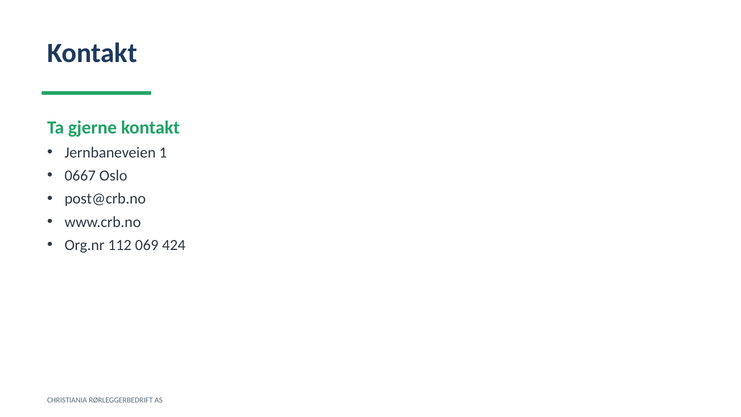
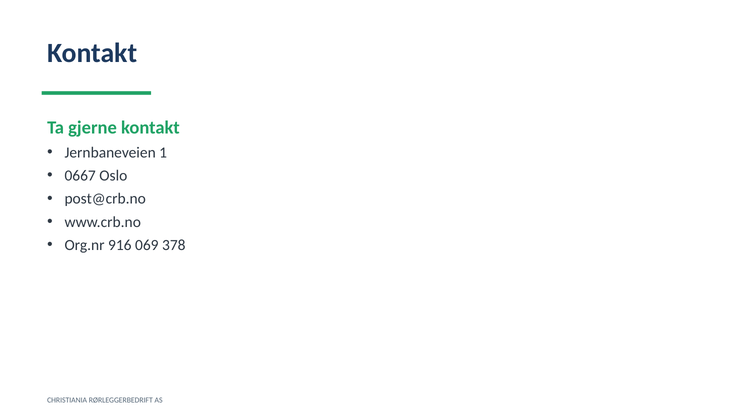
112: 112 -> 916
424: 424 -> 378
